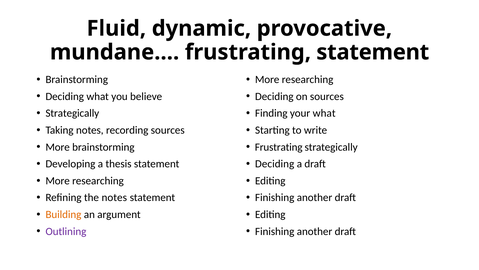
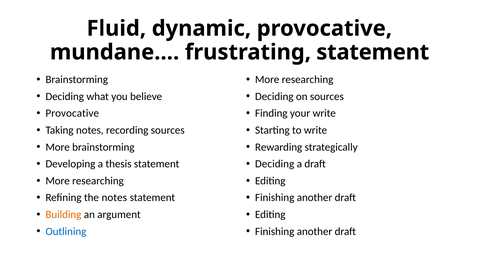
Strategically at (72, 113): Strategically -> Provocative
your what: what -> write
Frustrating at (279, 147): Frustrating -> Rewarding
Outlining colour: purple -> blue
